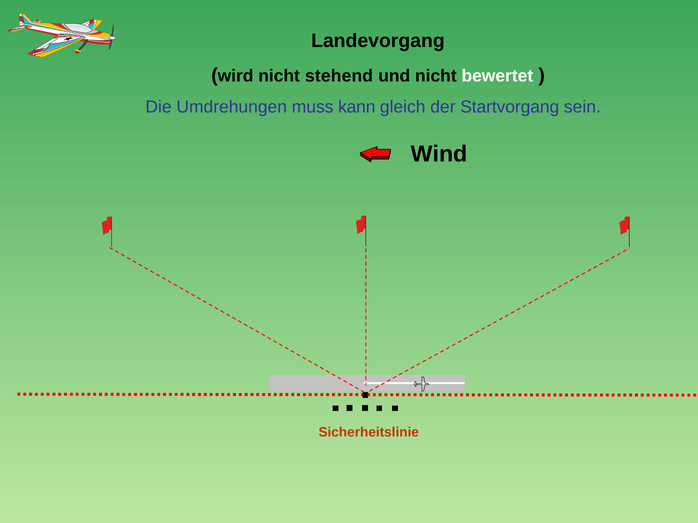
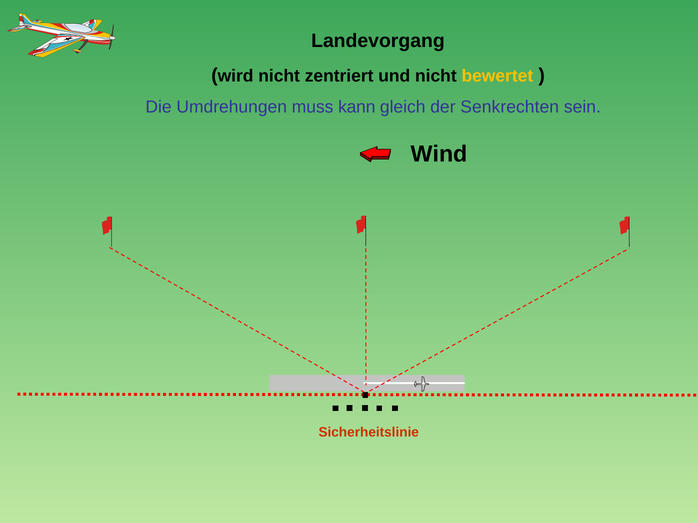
stehend: stehend -> zentriert
bewertet colour: white -> yellow
Startvorgang: Startvorgang -> Senkrechten
